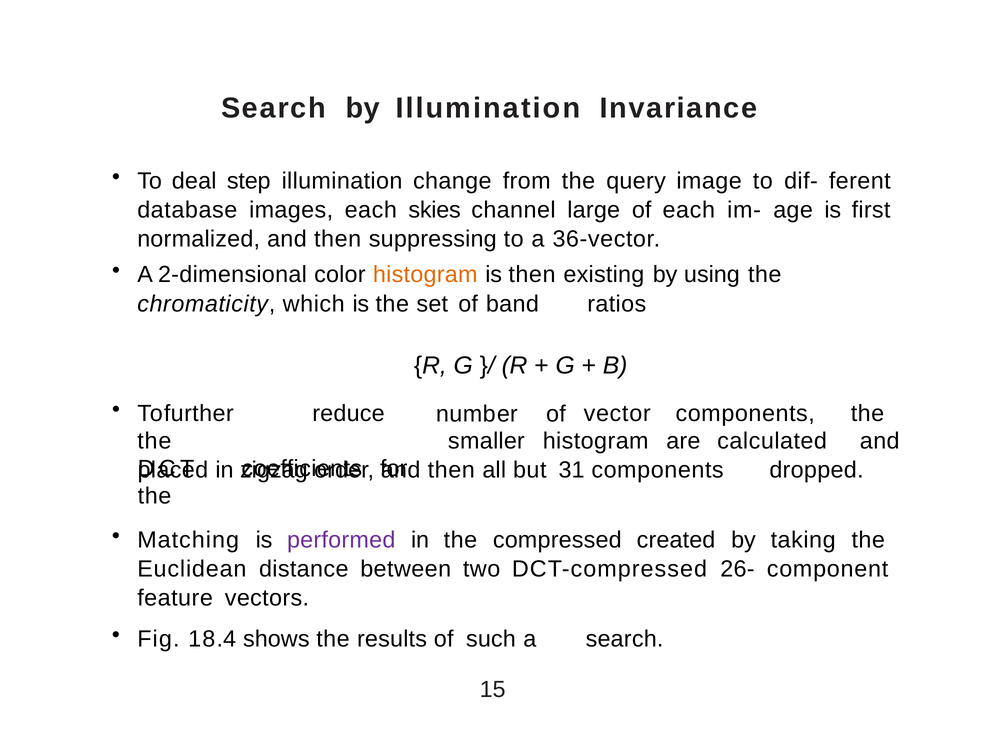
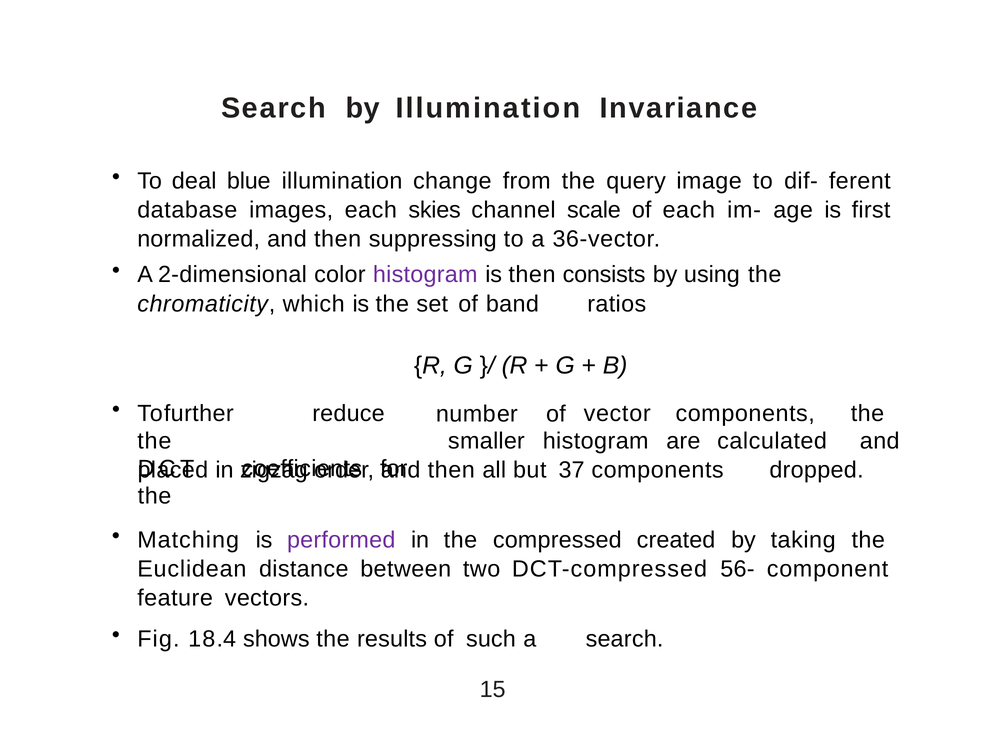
step: step -> blue
large: large -> scale
histogram at (425, 274) colour: orange -> purple
existing: existing -> consists
31: 31 -> 37
26-: 26- -> 56-
